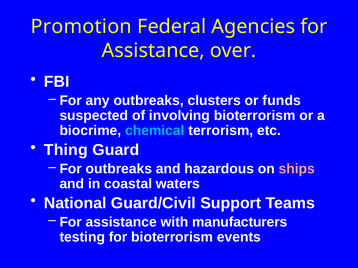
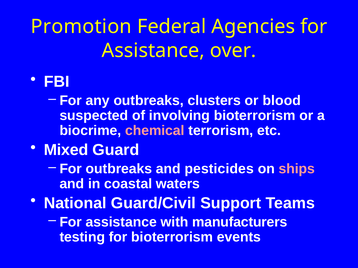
funds: funds -> blood
chemical colour: light blue -> pink
Thing: Thing -> Mixed
hazardous: hazardous -> pesticides
